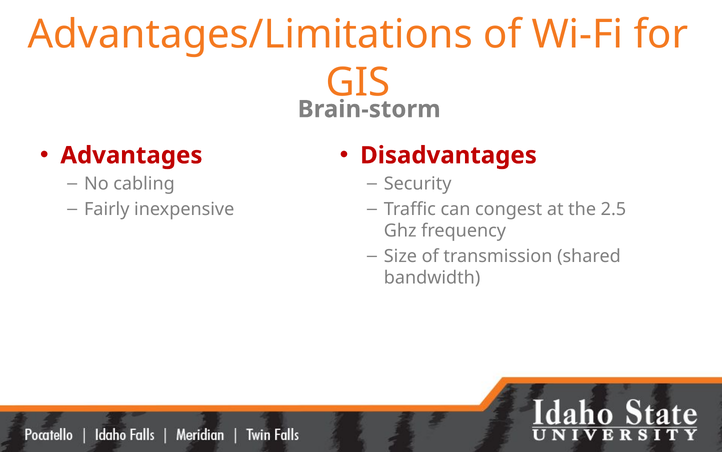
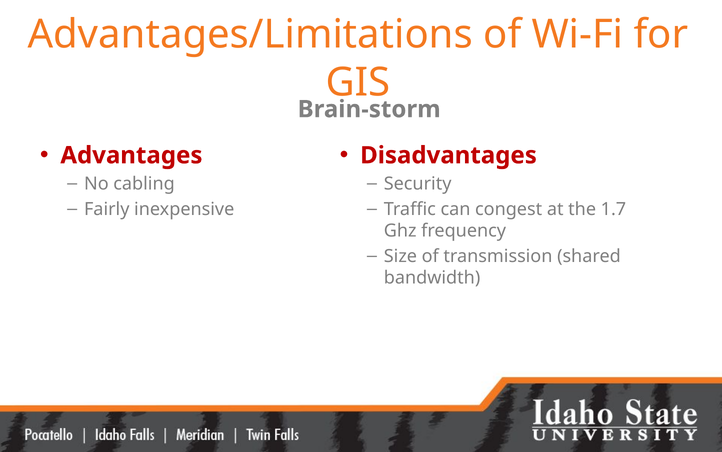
2.5: 2.5 -> 1.7
